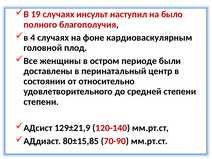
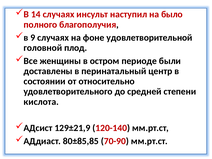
19: 19 -> 14
4: 4 -> 9
кардиоваскулярным: кардиоваскулярным -> удовлетворительной
степени at (41, 102): степени -> кислота
80±15,85: 80±15,85 -> 80±85,85
